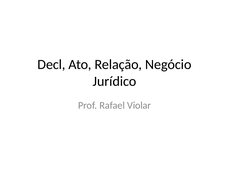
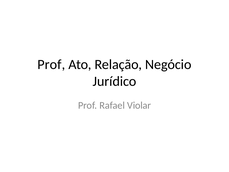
Decl at (51, 64): Decl -> Prof
